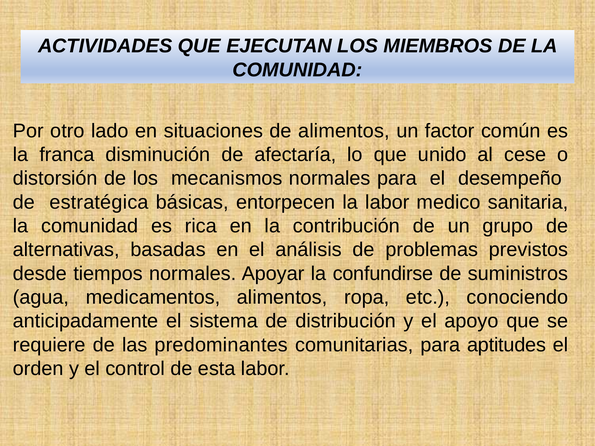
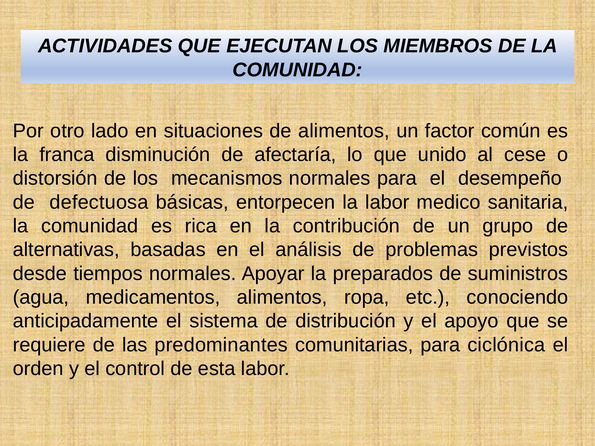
estratégica: estratégica -> defectuosa
confundirse: confundirse -> preparados
aptitudes: aptitudes -> ciclónica
